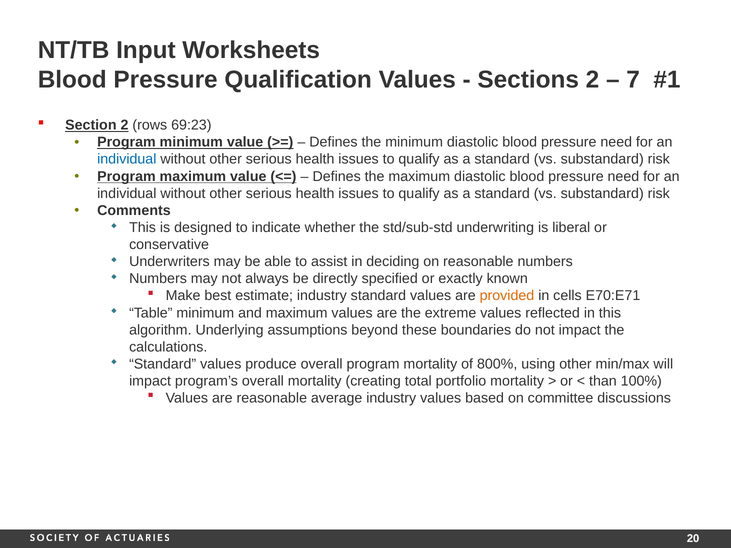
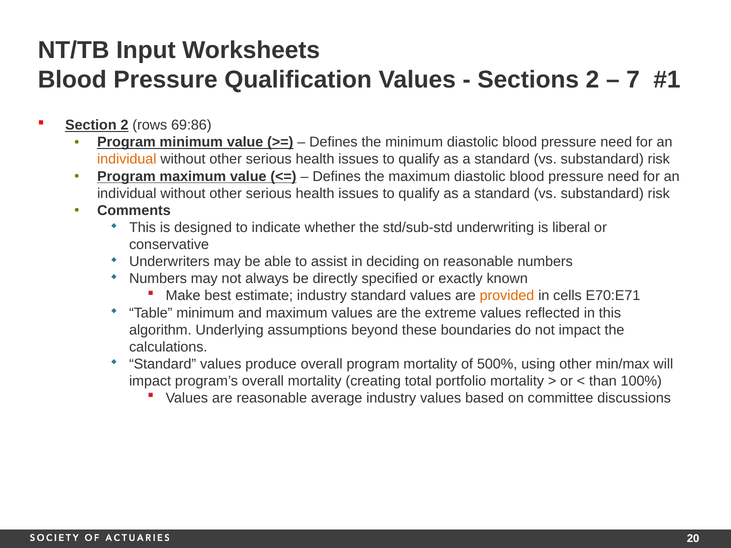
69:23: 69:23 -> 69:86
individual at (127, 159) colour: blue -> orange
800%: 800% -> 500%
